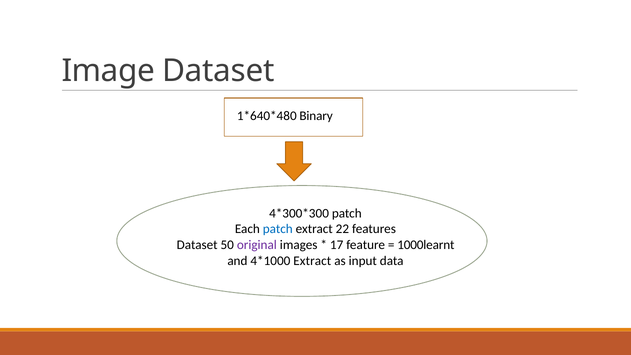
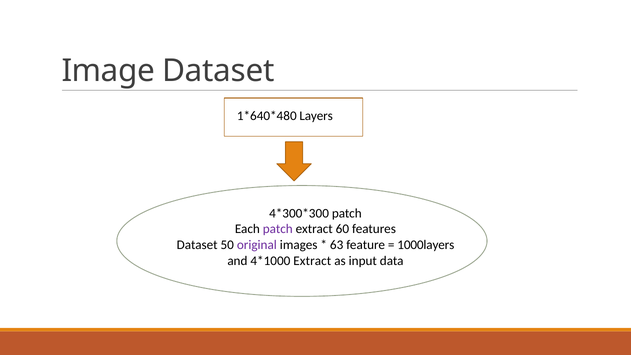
Binary: Binary -> Layers
patch at (278, 229) colour: blue -> purple
22: 22 -> 60
17: 17 -> 63
1000learnt: 1000learnt -> 1000layers
